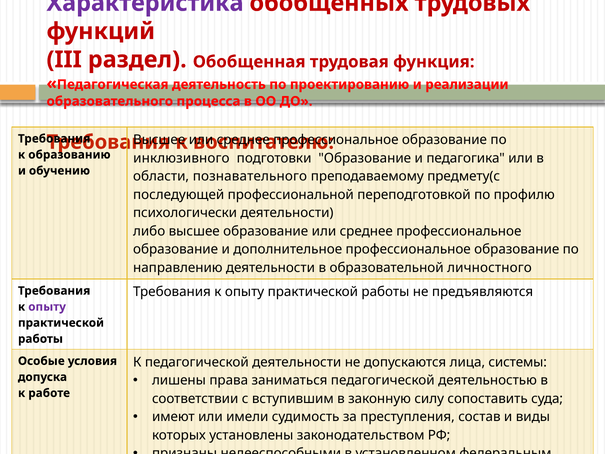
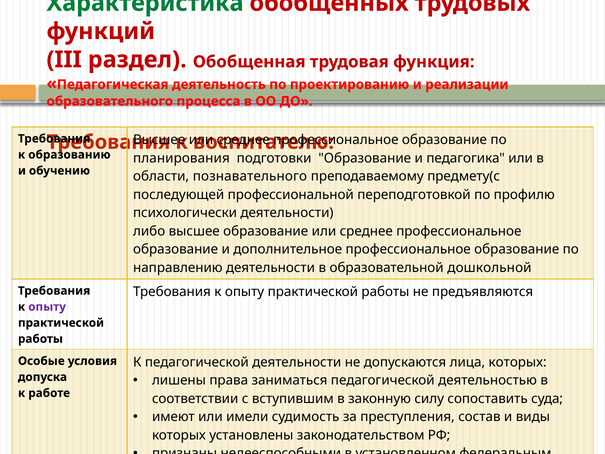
Характеристика colour: purple -> green
инклюзивного: инклюзивного -> планирования
личностного: личностного -> дошкольной
лица системы: системы -> которых
